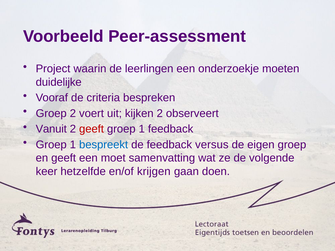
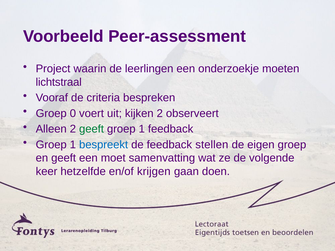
duidelijke: duidelijke -> lichtstraal
Groep 2: 2 -> 0
Vanuit: Vanuit -> Alleen
geeft at (92, 129) colour: red -> green
versus: versus -> stellen
